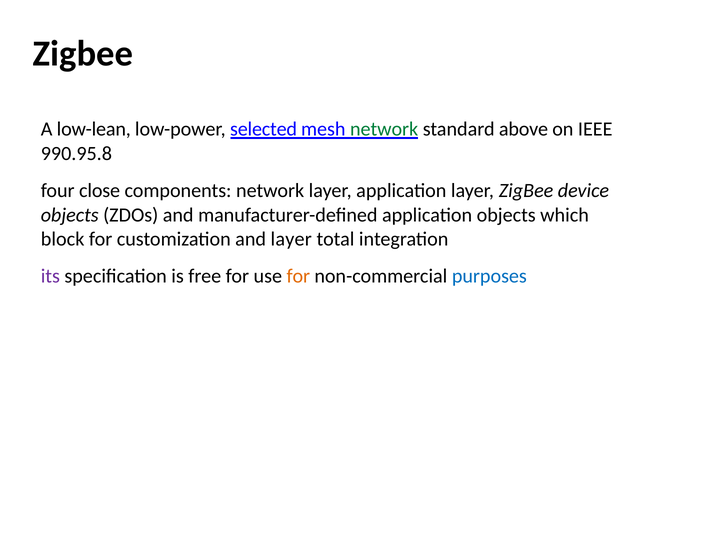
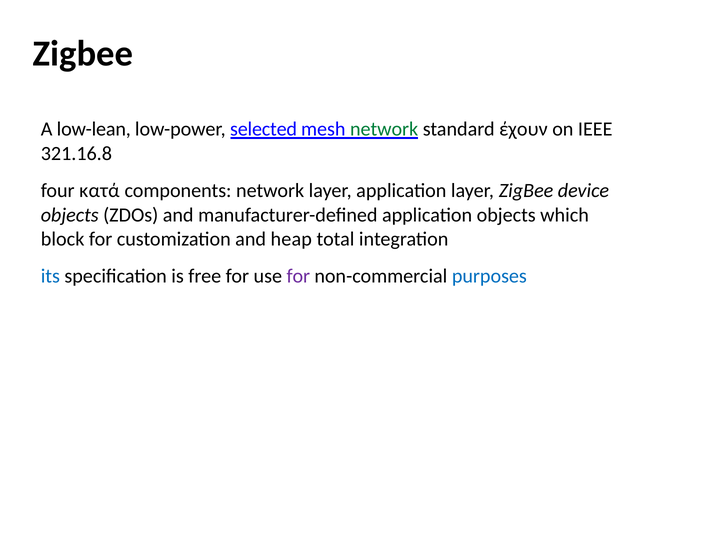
above: above -> έχουν
990.95.8: 990.95.8 -> 321.16.8
close: close -> κατά
and layer: layer -> heap
its colour: purple -> blue
for at (298, 276) colour: orange -> purple
